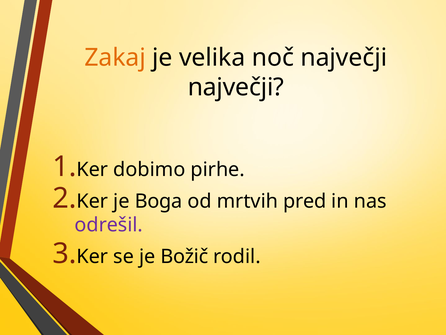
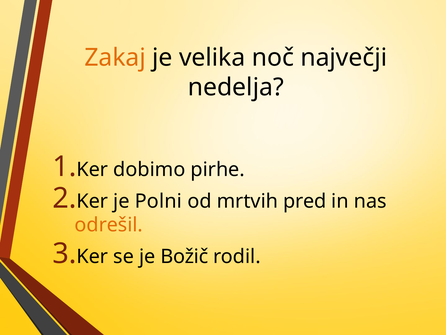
največji at (236, 87): največji -> nedelja
Boga: Boga -> Polni
odrešil colour: purple -> orange
